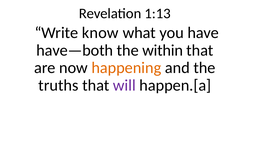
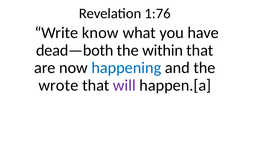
1:13: 1:13 -> 1:76
have—both: have—both -> dead—both
happening colour: orange -> blue
truths: truths -> wrote
